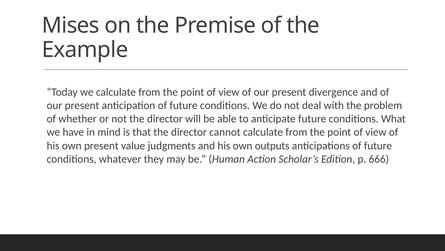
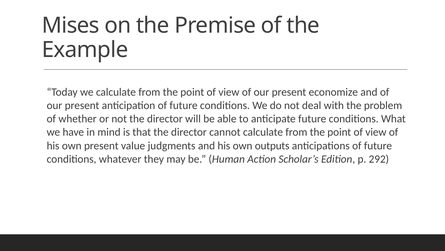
divergence: divergence -> economize
666: 666 -> 292
